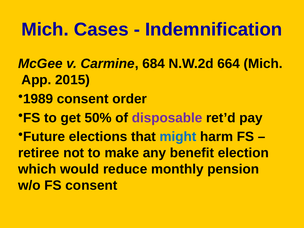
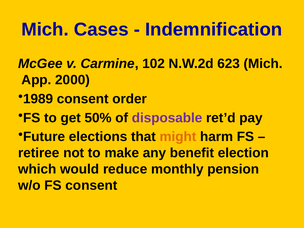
684: 684 -> 102
664: 664 -> 623
2015: 2015 -> 2000
might colour: blue -> orange
